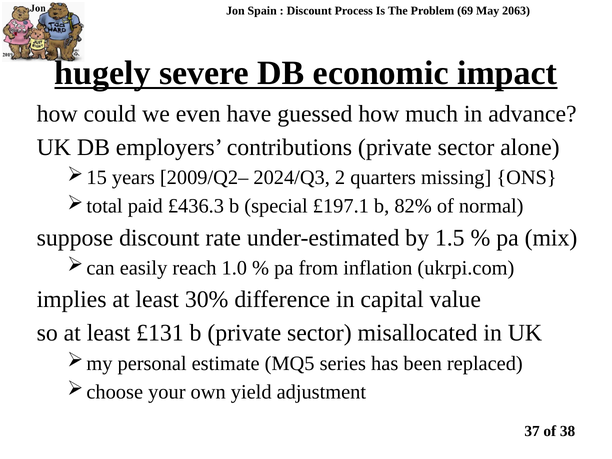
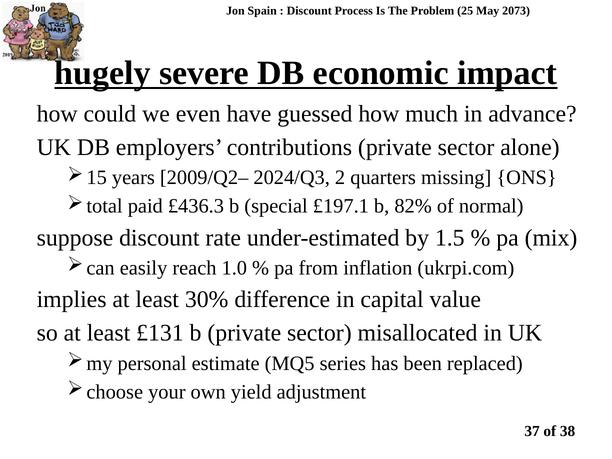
69: 69 -> 25
2063: 2063 -> 2073
